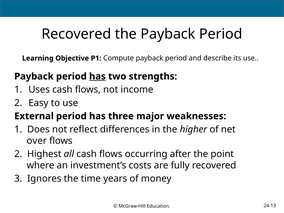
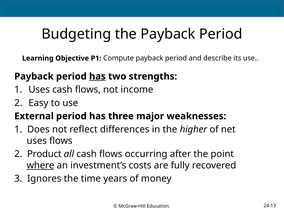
Recovered at (76, 34): Recovered -> Budgeting
over at (37, 141): over -> uses
Highest: Highest -> Product
where underline: none -> present
